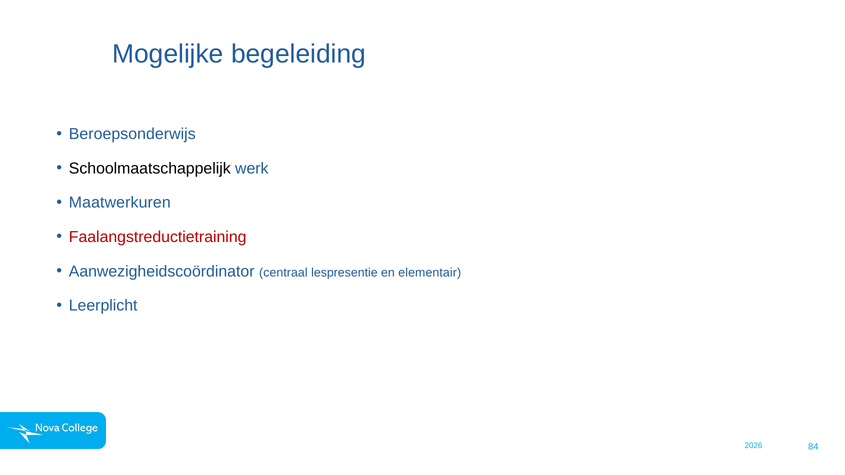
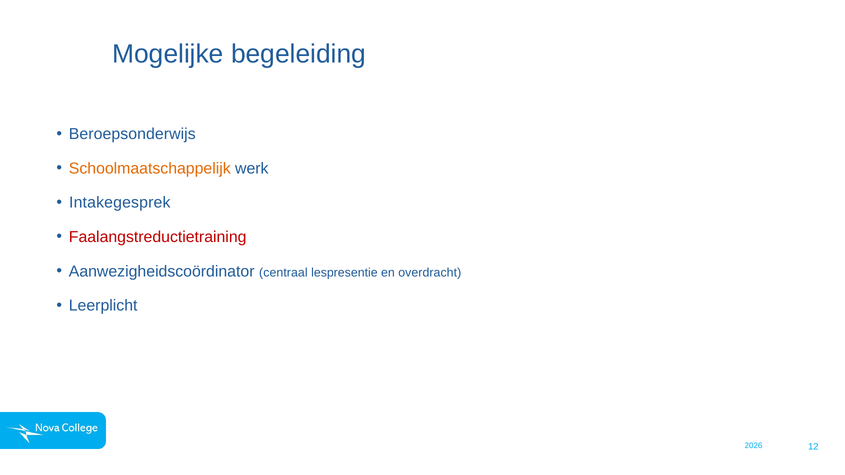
Schoolmaatschappelijk colour: black -> orange
Maatwerkuren: Maatwerkuren -> Intakegesprek
elementair: elementair -> overdracht
84: 84 -> 12
